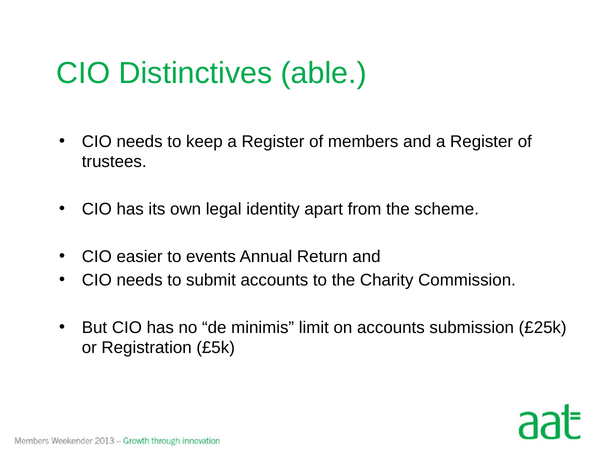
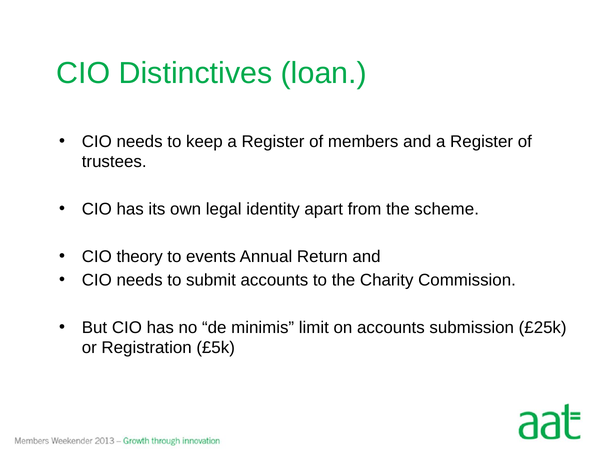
able: able -> loan
easier: easier -> theory
